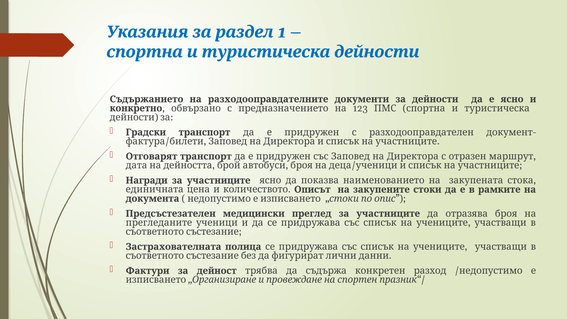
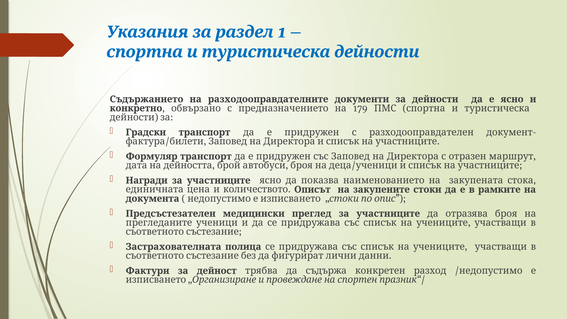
123: 123 -> 179
Отговарят: Отговарят -> Формуляр
